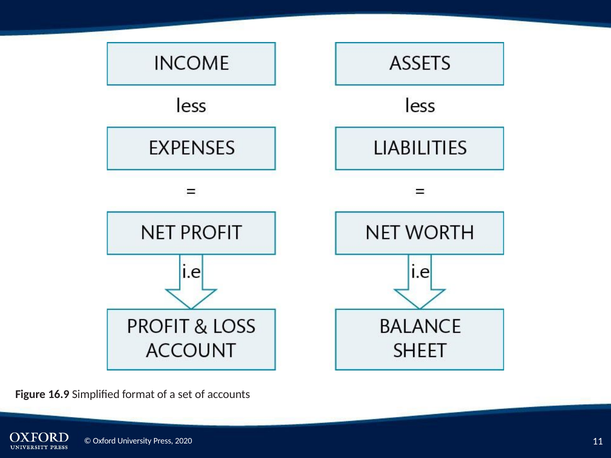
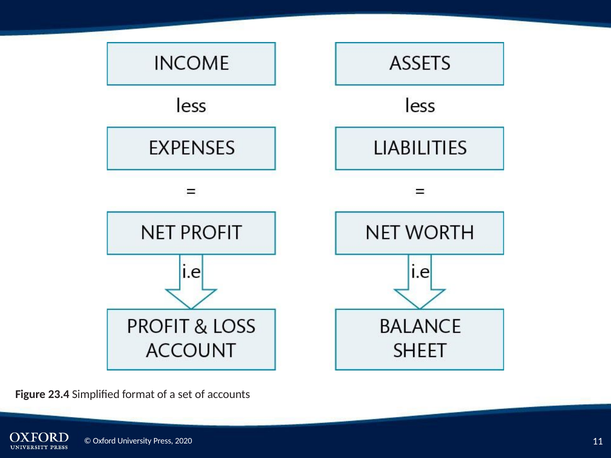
16.9: 16.9 -> 23.4
